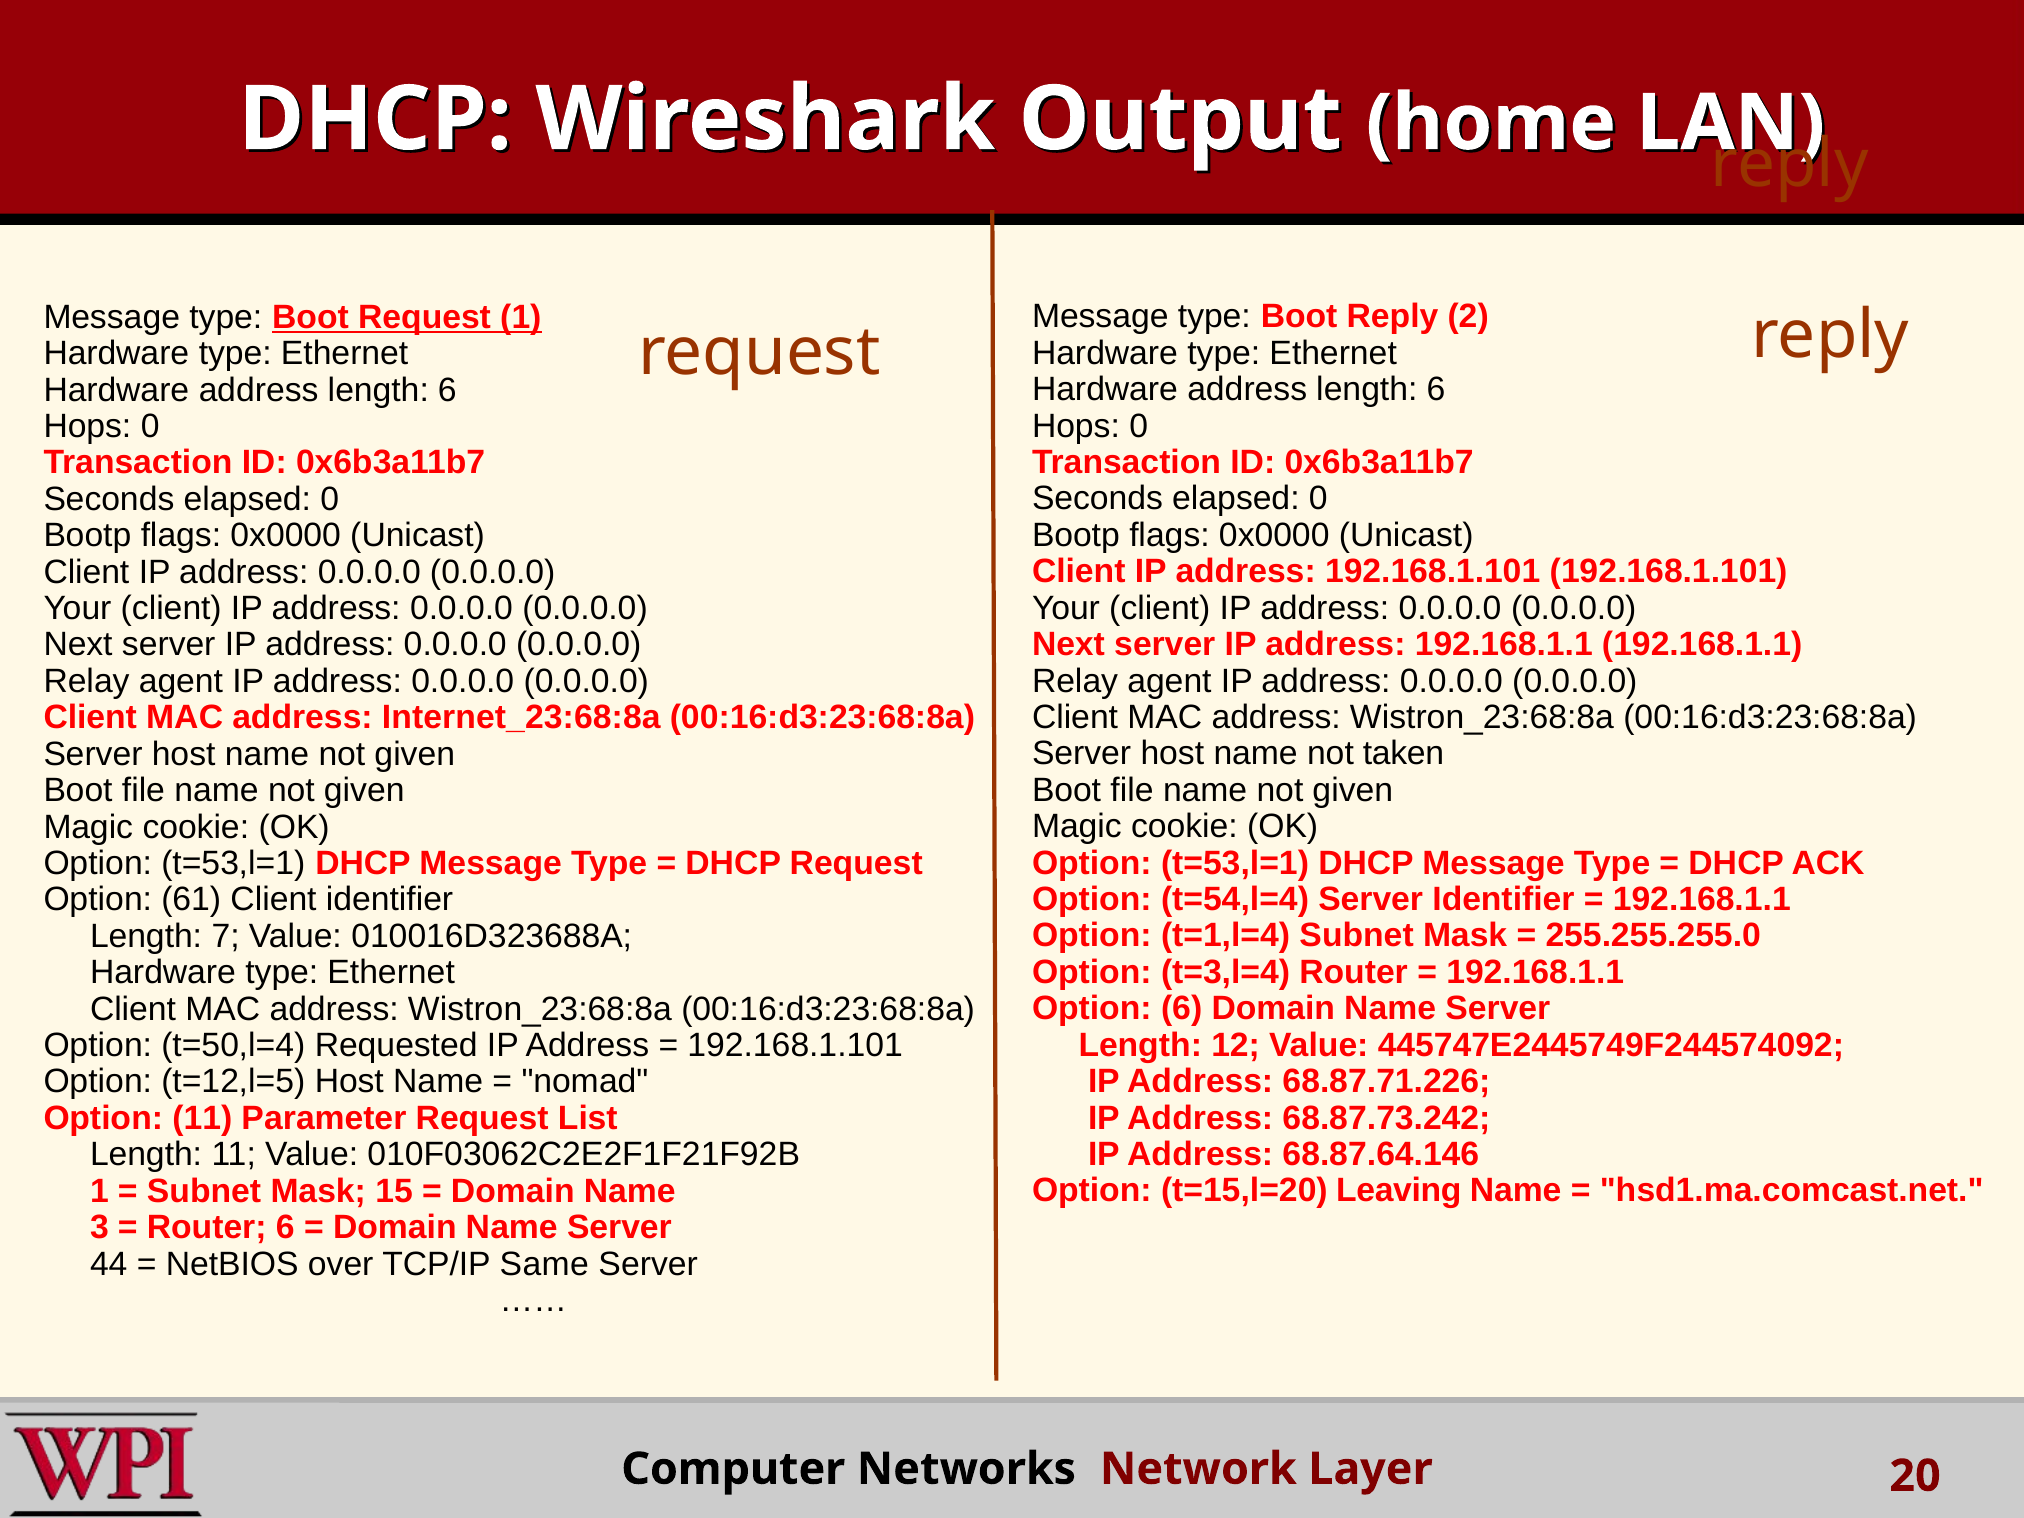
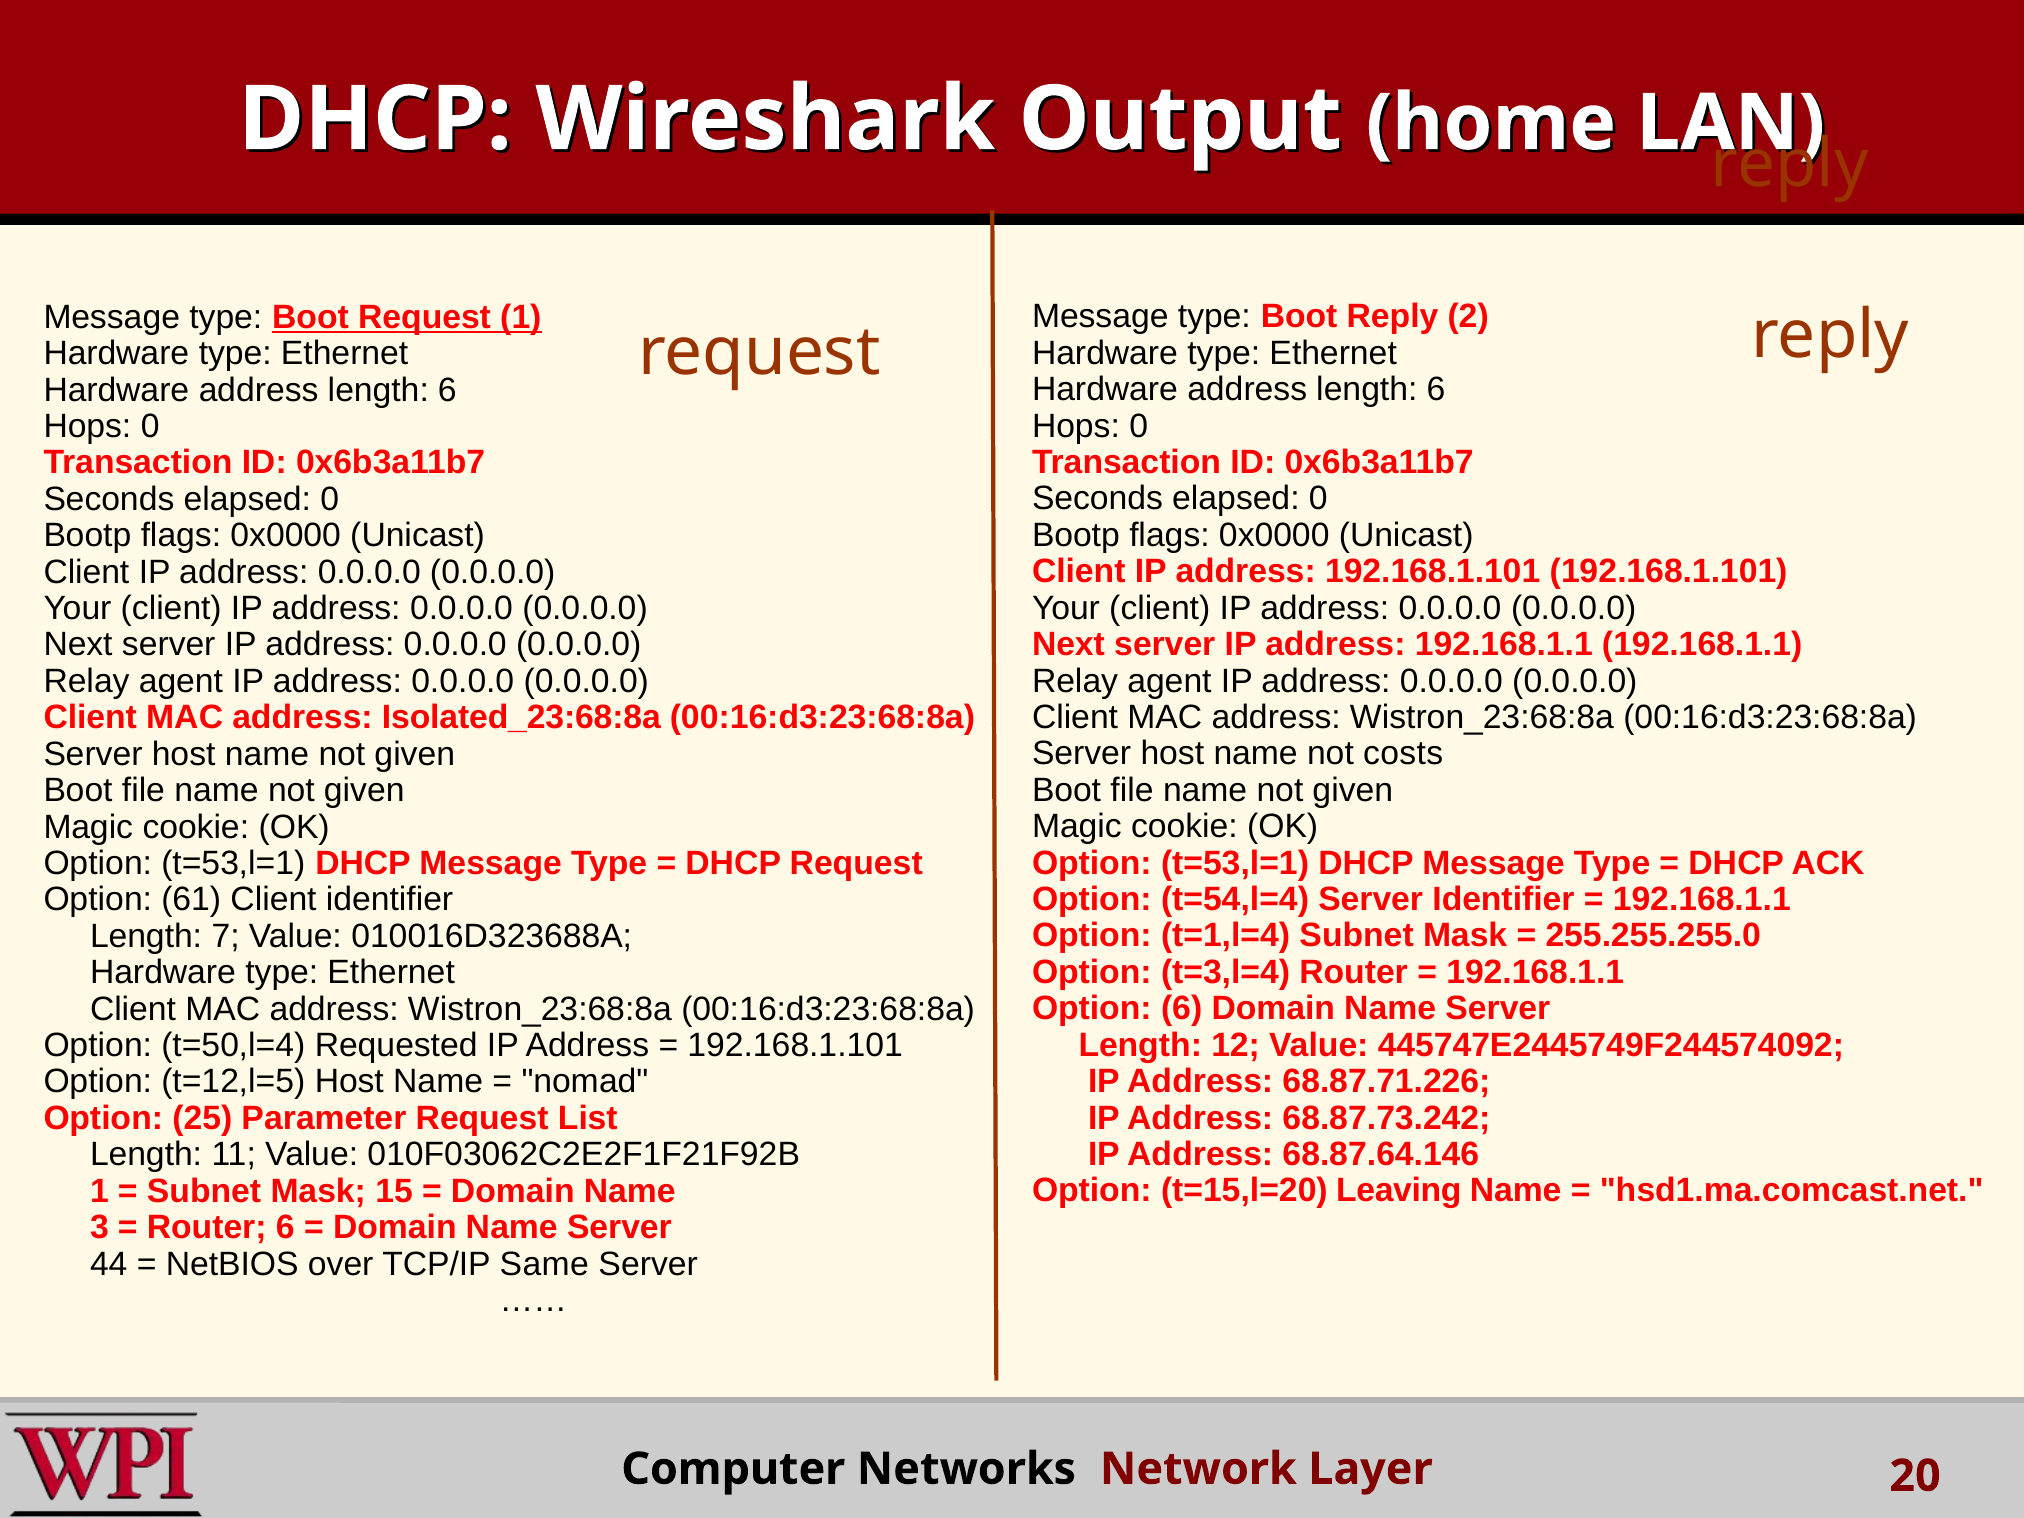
Internet_23:68:8a: Internet_23:68:8a -> Isolated_23:68:8a
taken: taken -> costs
Option 11: 11 -> 25
